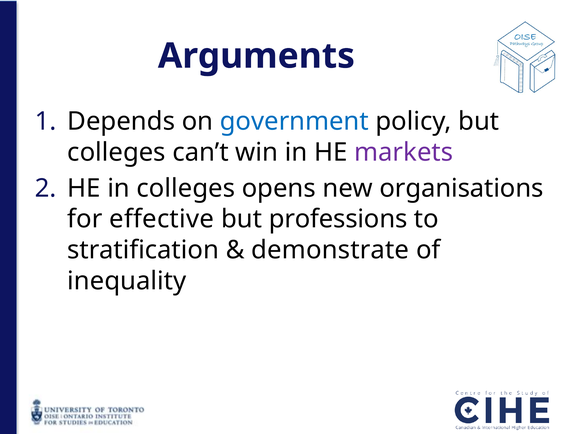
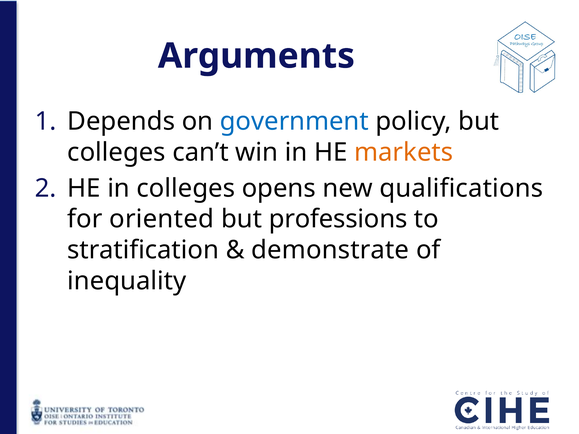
markets colour: purple -> orange
organisations: organisations -> qualifications
effective: effective -> oriented
